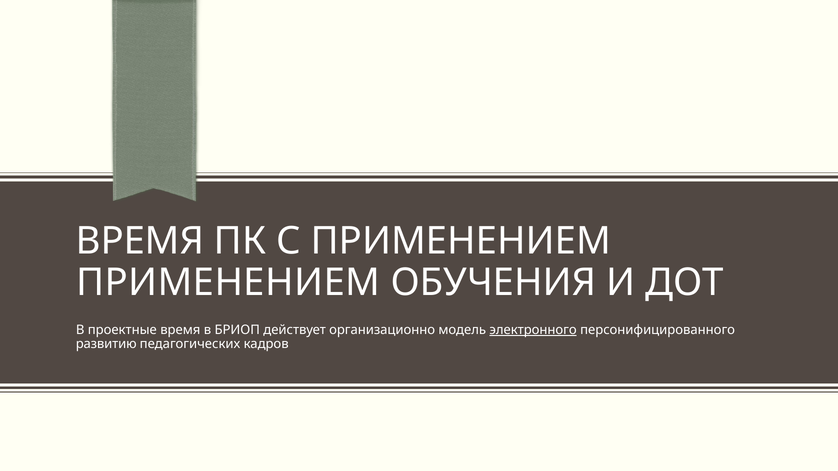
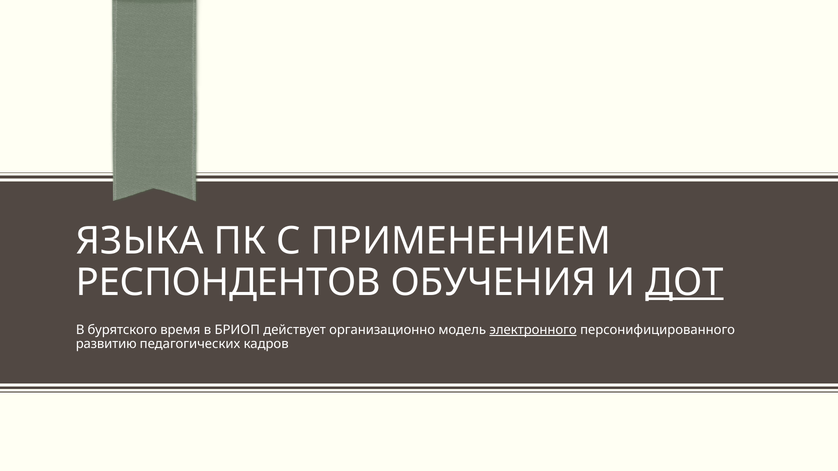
ВРЕМЯ at (140, 241): ВРЕМЯ -> ЯЗЫКА
ПРИМЕНЕНИЕМ at (228, 283): ПРИМЕНЕНИЕМ -> РЕСПОНДЕНТОВ
ДОТ underline: none -> present
проектные: проектные -> бурятского
